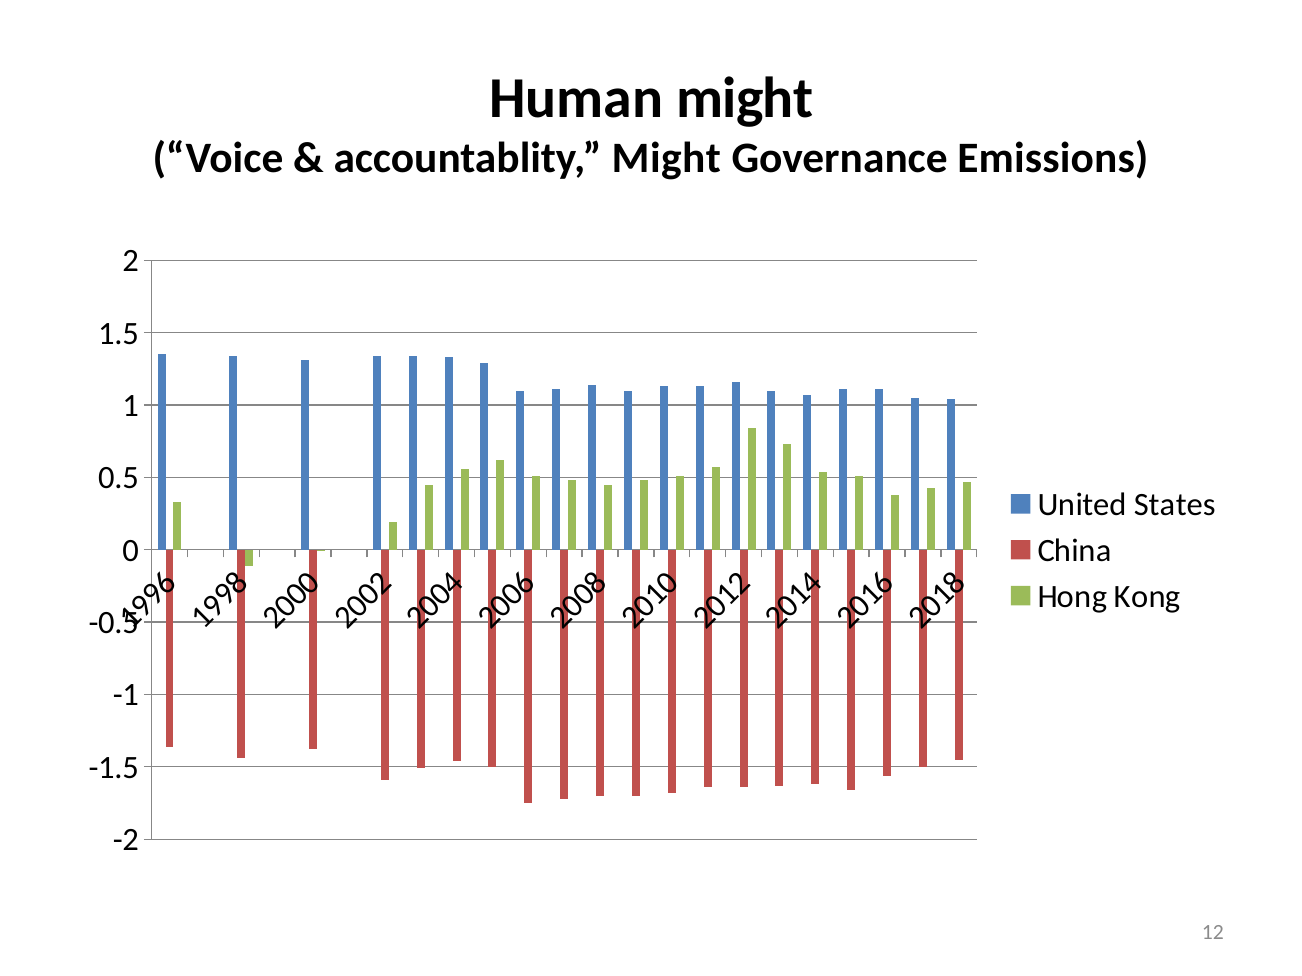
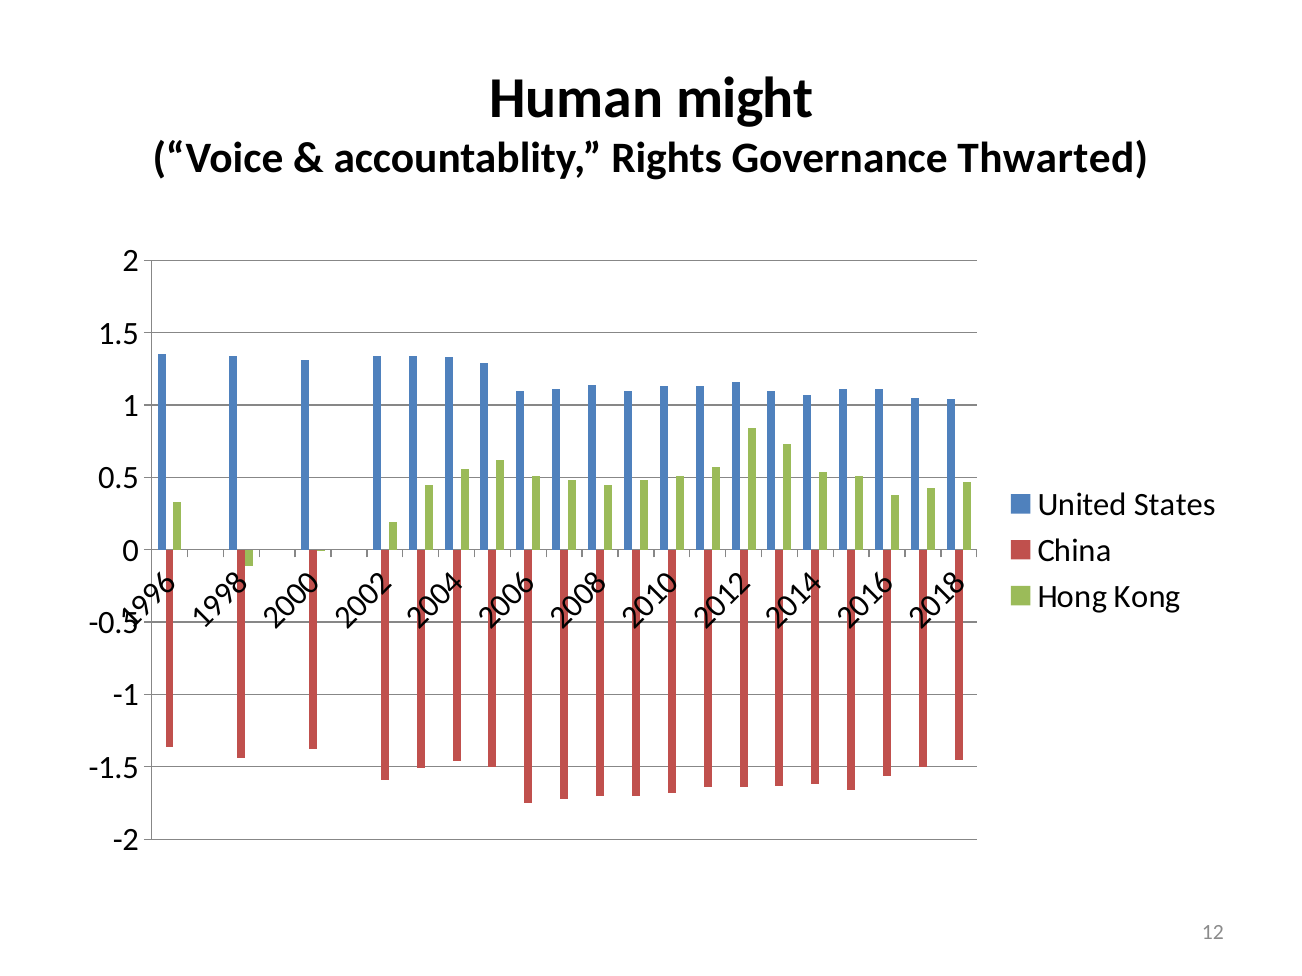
accountablity Might: Might -> Rights
Emissions: Emissions -> Thwarted
